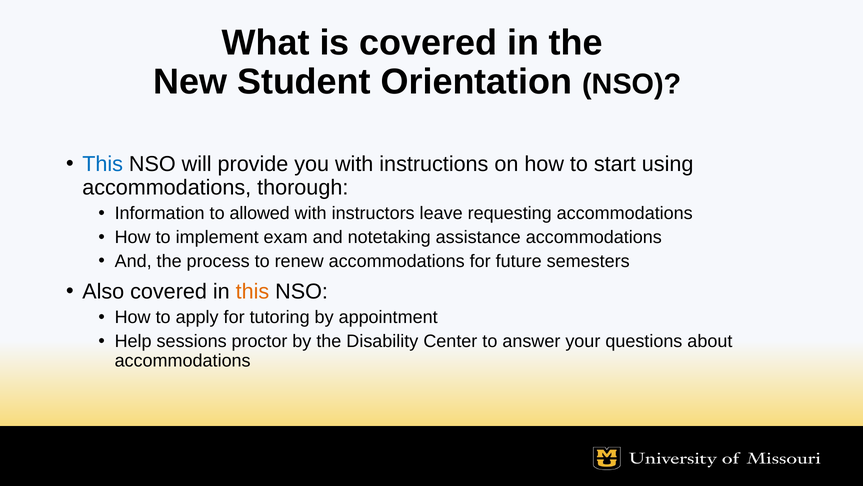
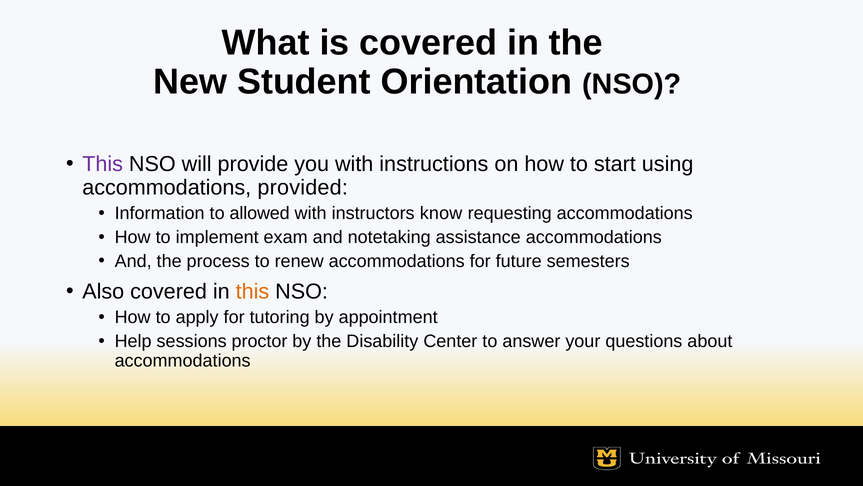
This at (103, 164) colour: blue -> purple
thorough: thorough -> provided
leave: leave -> know
